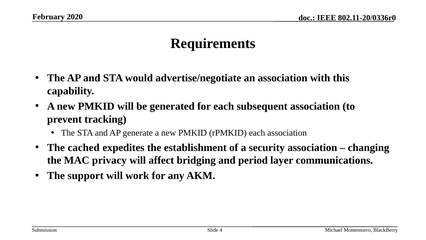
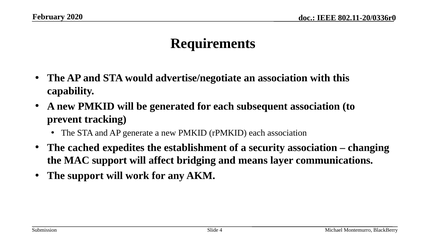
MAC privacy: privacy -> support
period: period -> means
